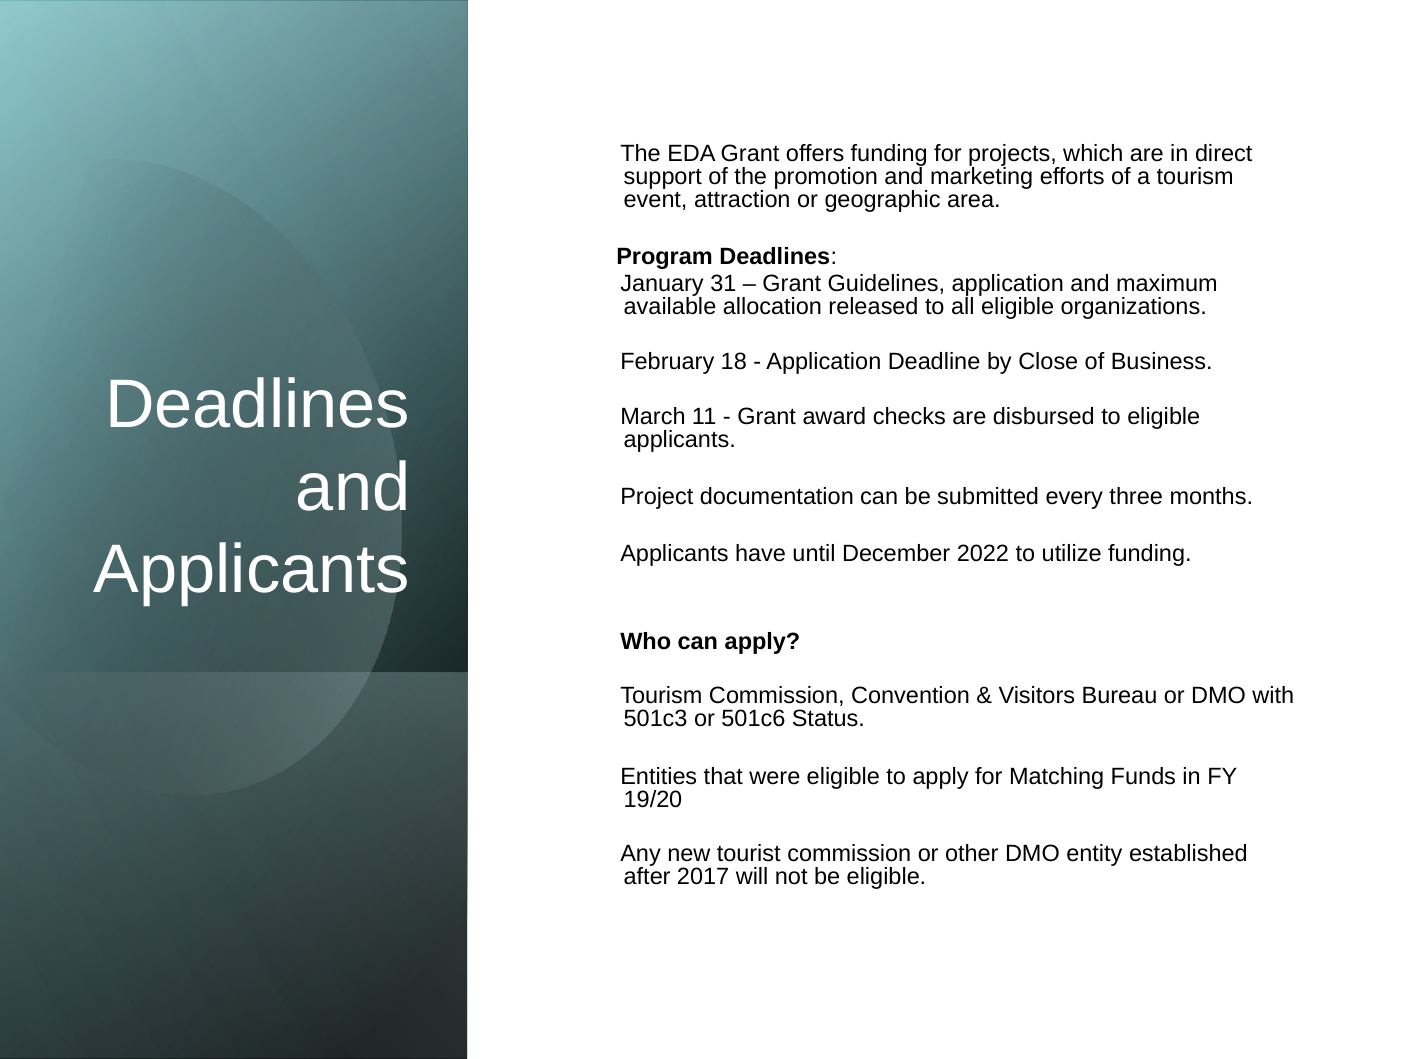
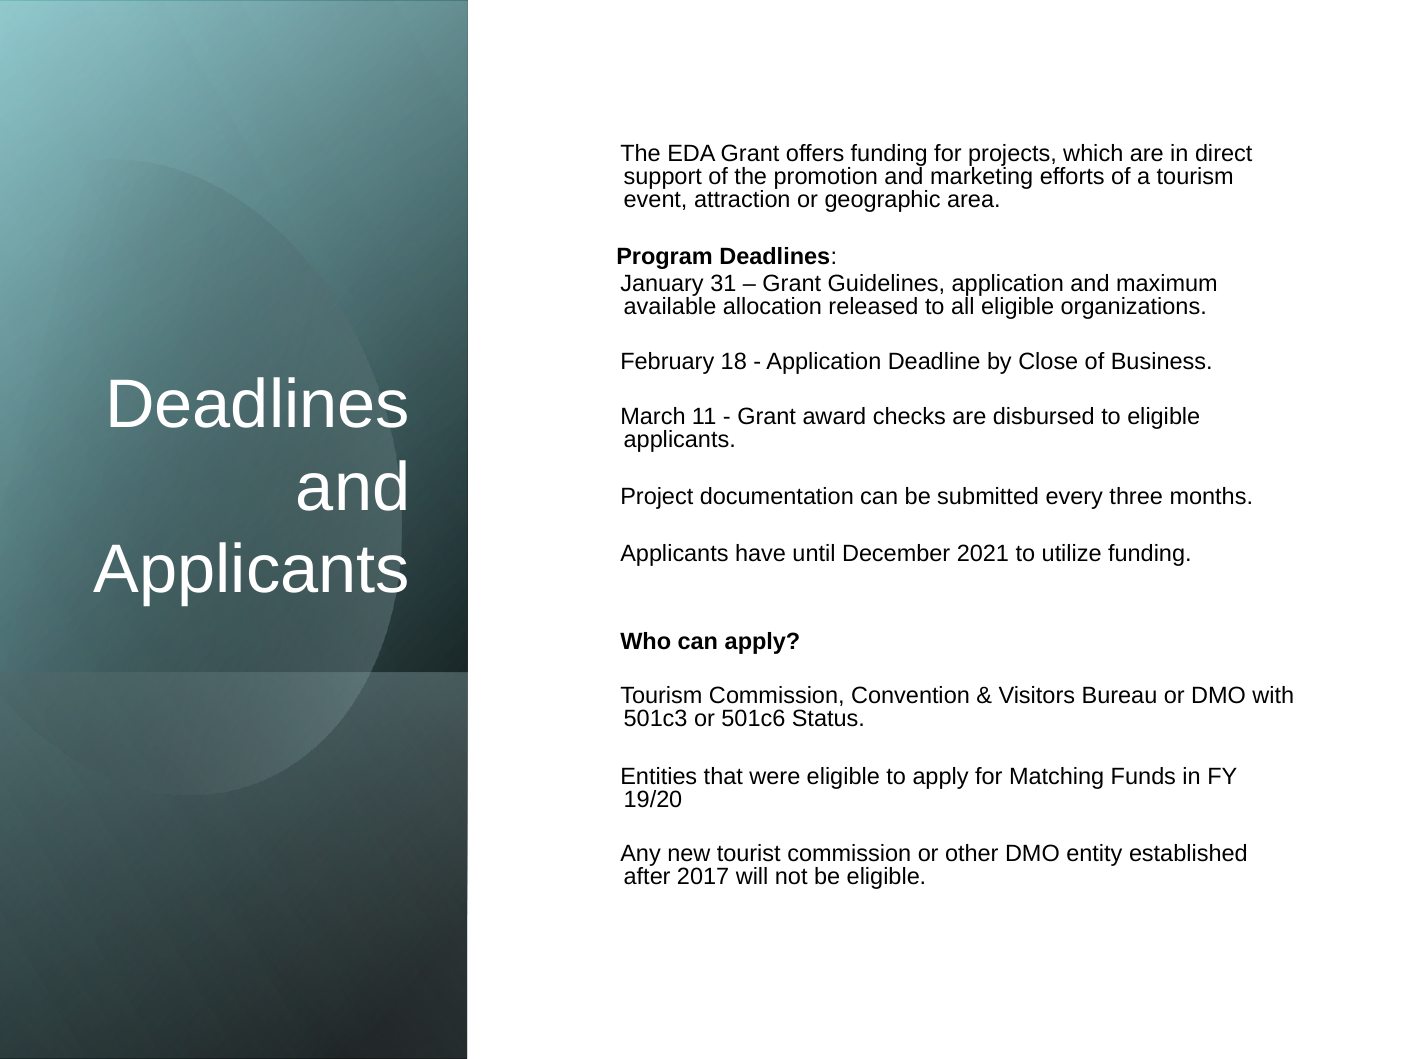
2022: 2022 -> 2021
